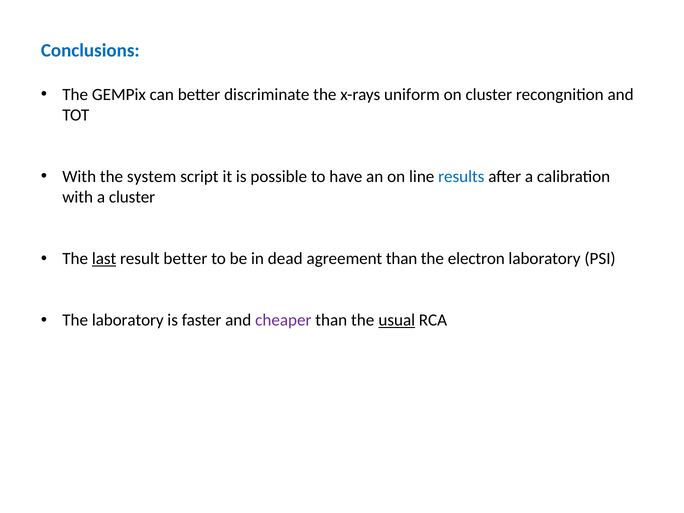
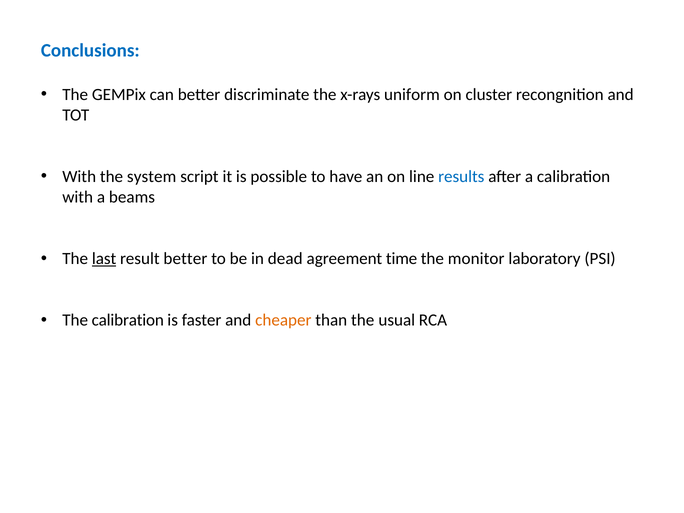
a cluster: cluster -> beams
agreement than: than -> time
electron: electron -> monitor
The laboratory: laboratory -> calibration
cheaper colour: purple -> orange
usual underline: present -> none
